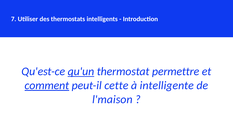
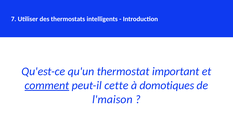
qu'un underline: present -> none
permettre: permettre -> important
intelligente: intelligente -> domotiques
